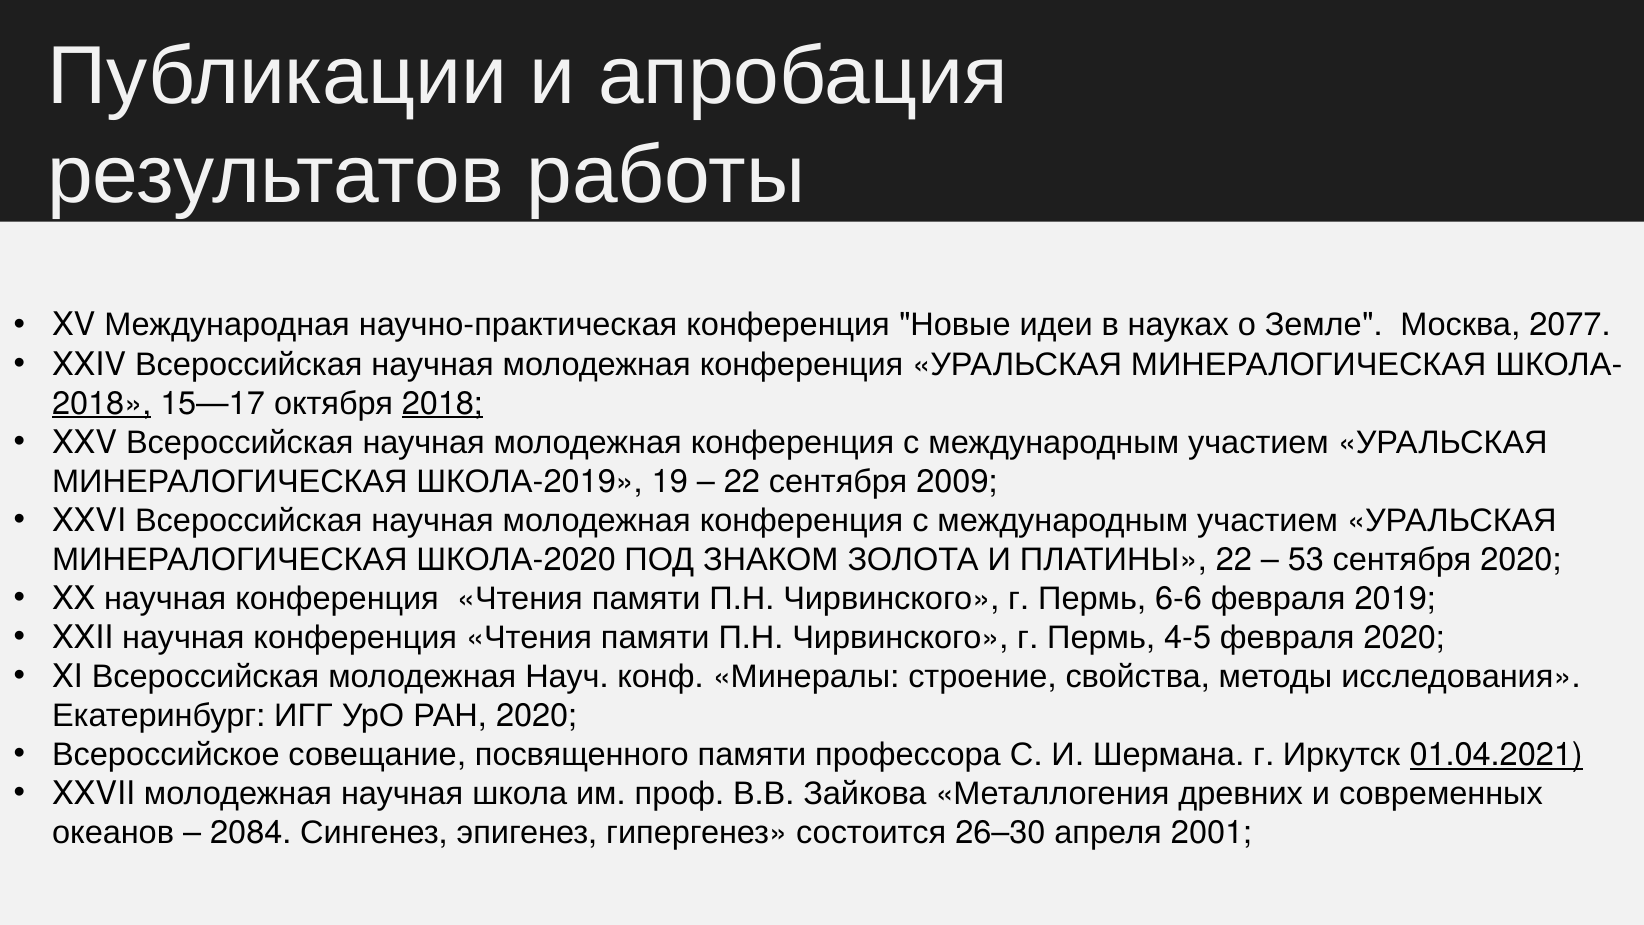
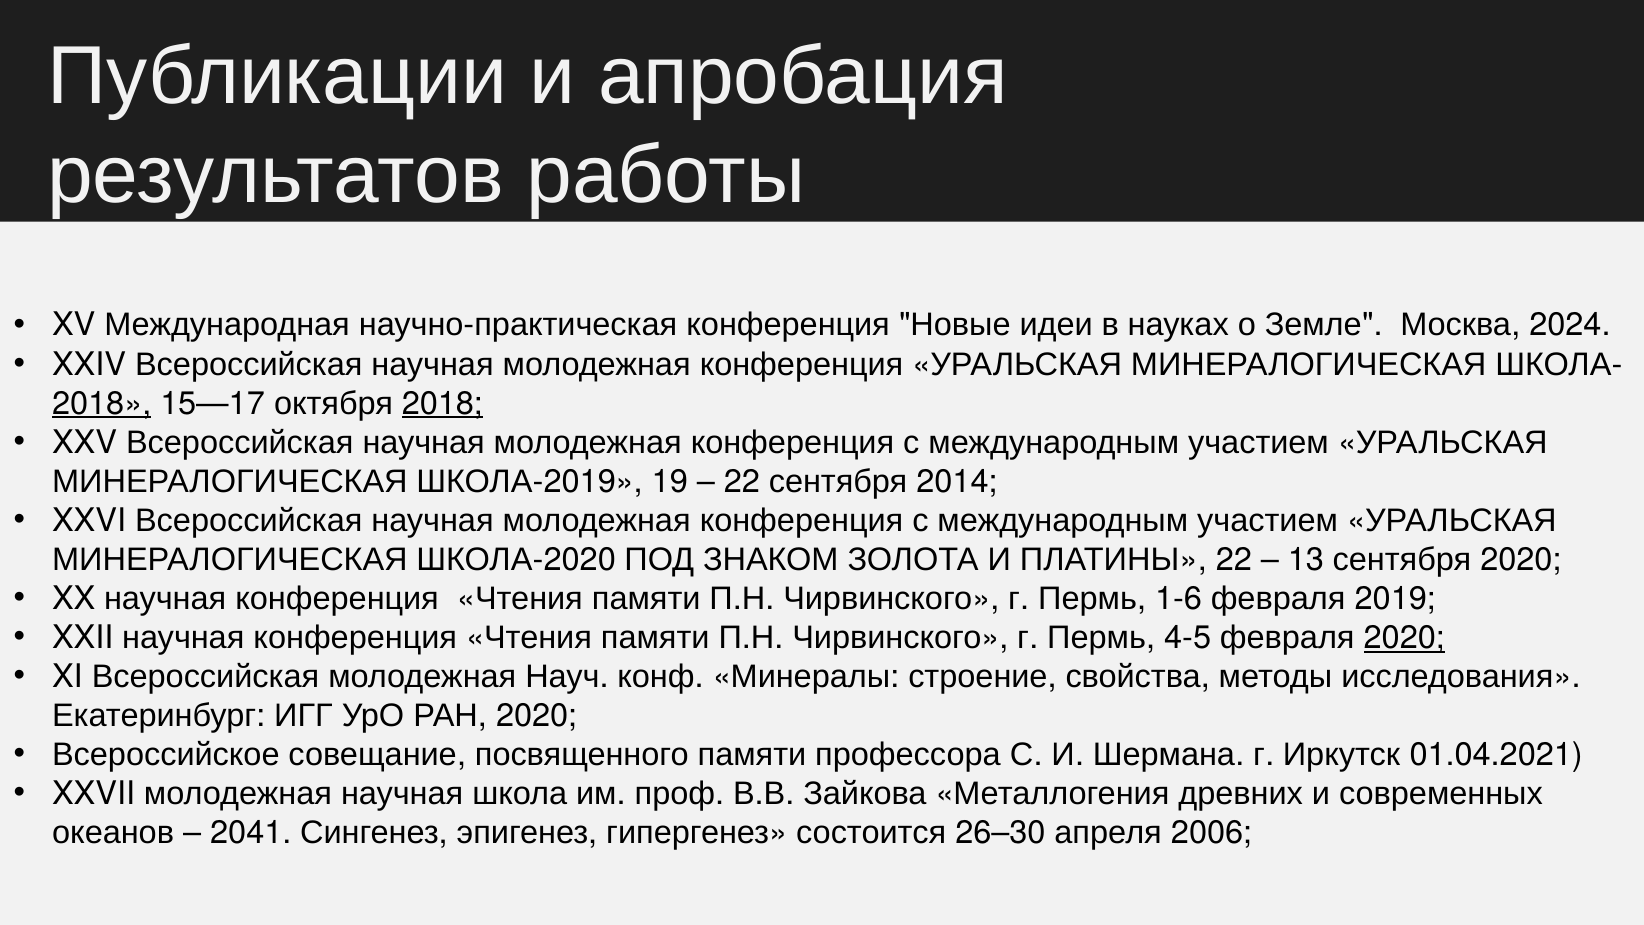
2077: 2077 -> 2024
2009: 2009 -> 2014
53: 53 -> 13
6-6: 6-6 -> 1-6
2020 at (1404, 637) underline: none -> present
01.04.2021 underline: present -> none
2084: 2084 -> 2041
2001: 2001 -> 2006
